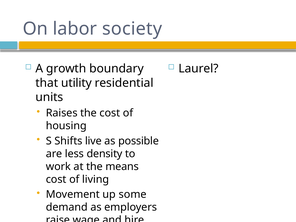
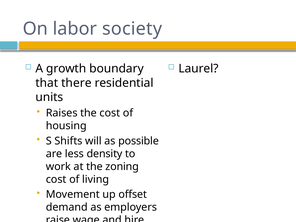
utility: utility -> there
live: live -> will
means: means -> zoning
some: some -> offset
